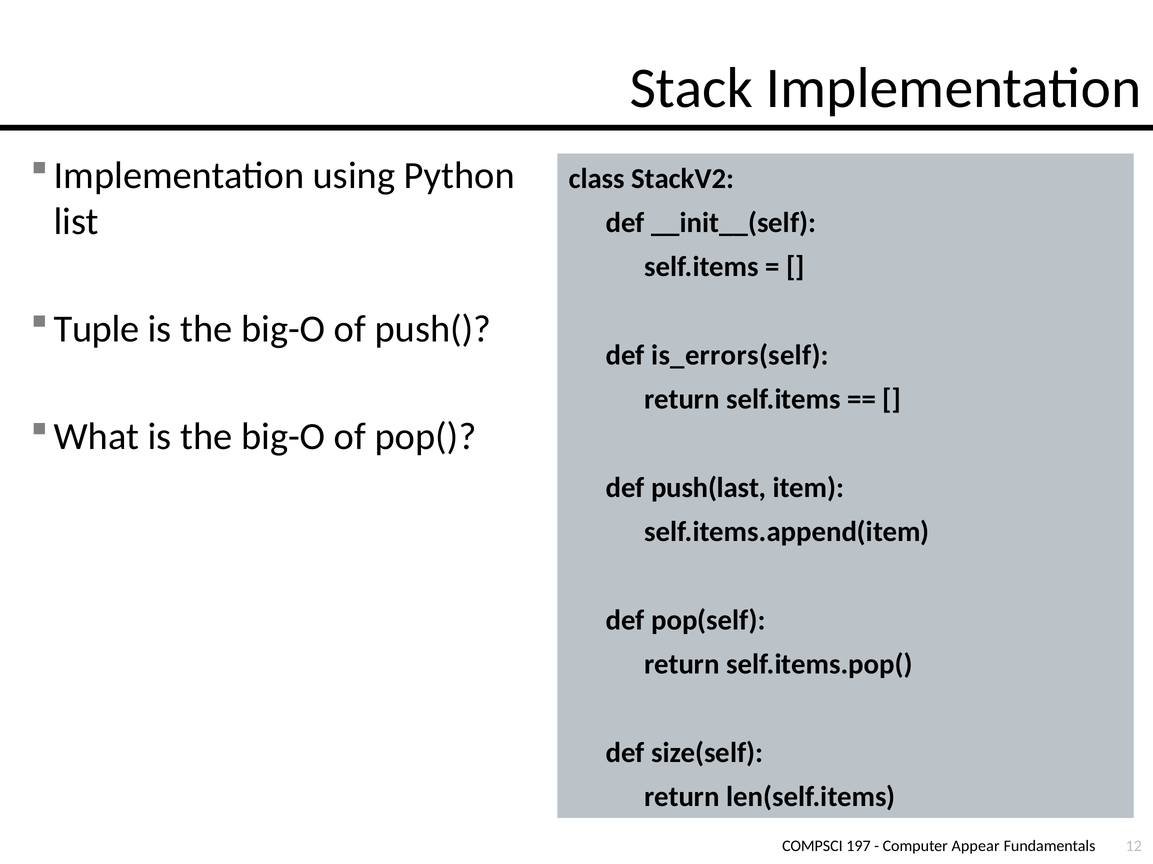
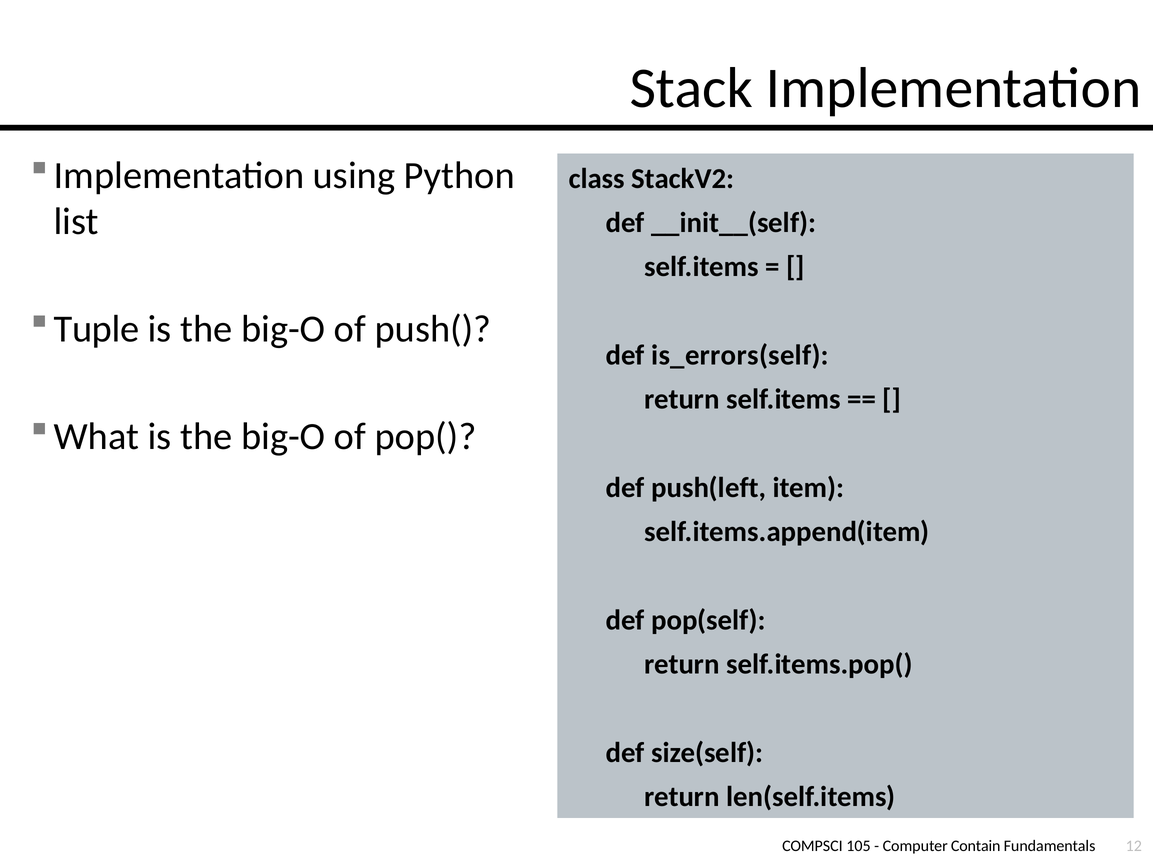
push(last: push(last -> push(left
197: 197 -> 105
Appear: Appear -> Contain
